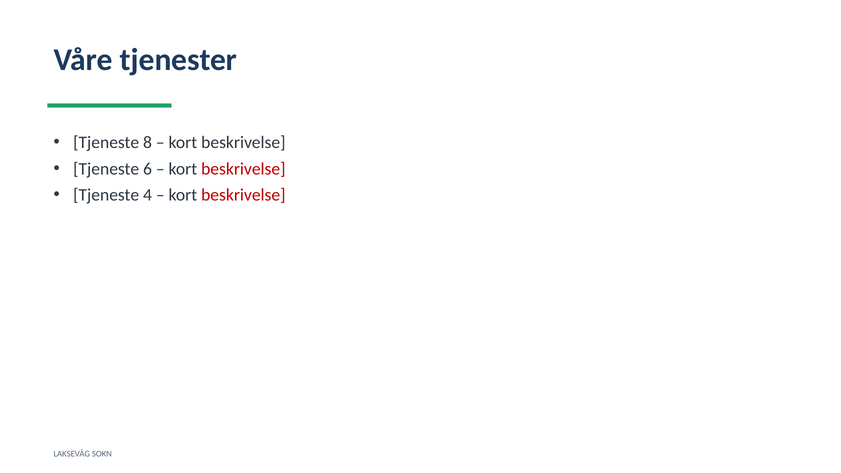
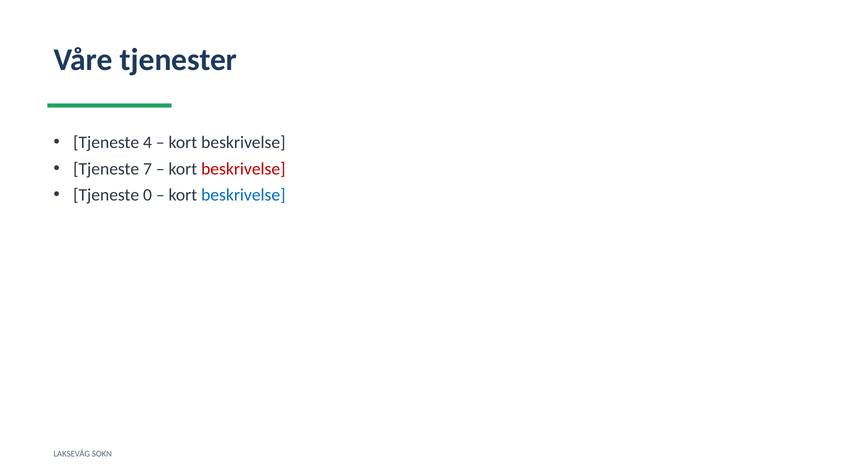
8: 8 -> 4
6: 6 -> 7
4: 4 -> 0
beskrivelse at (243, 195) colour: red -> blue
